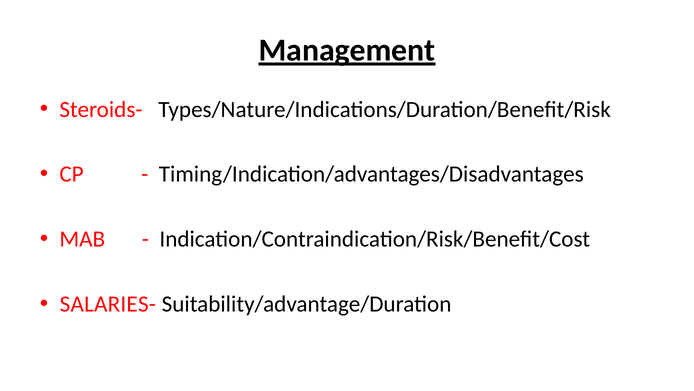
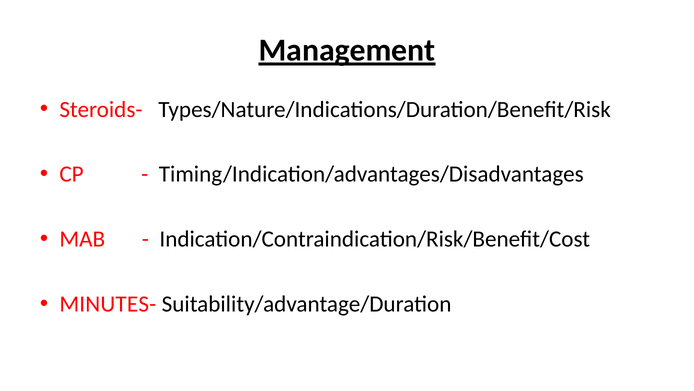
SALARIES-: SALARIES- -> MINUTES-
